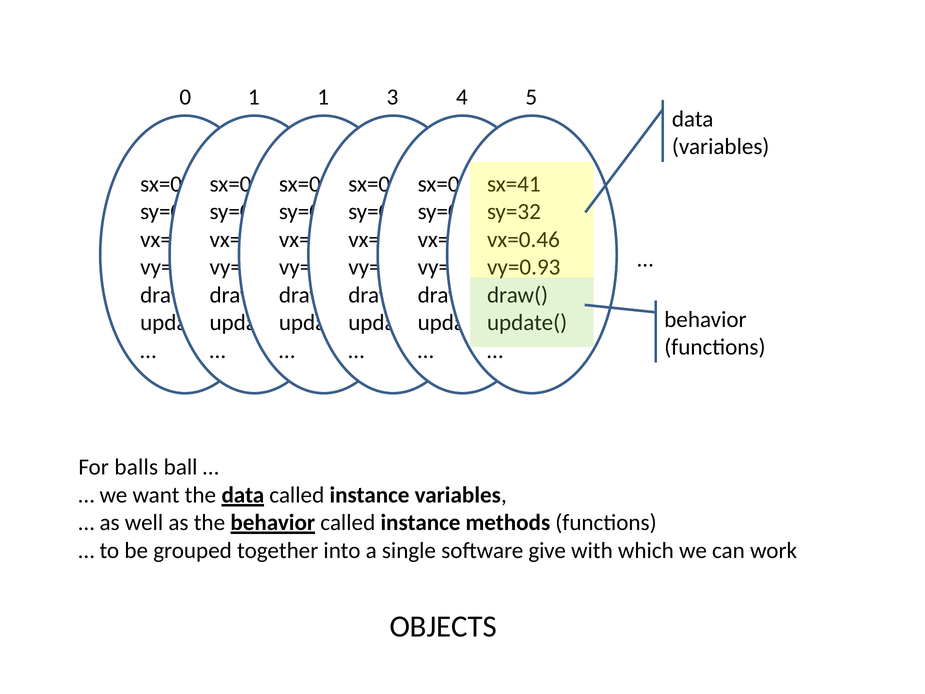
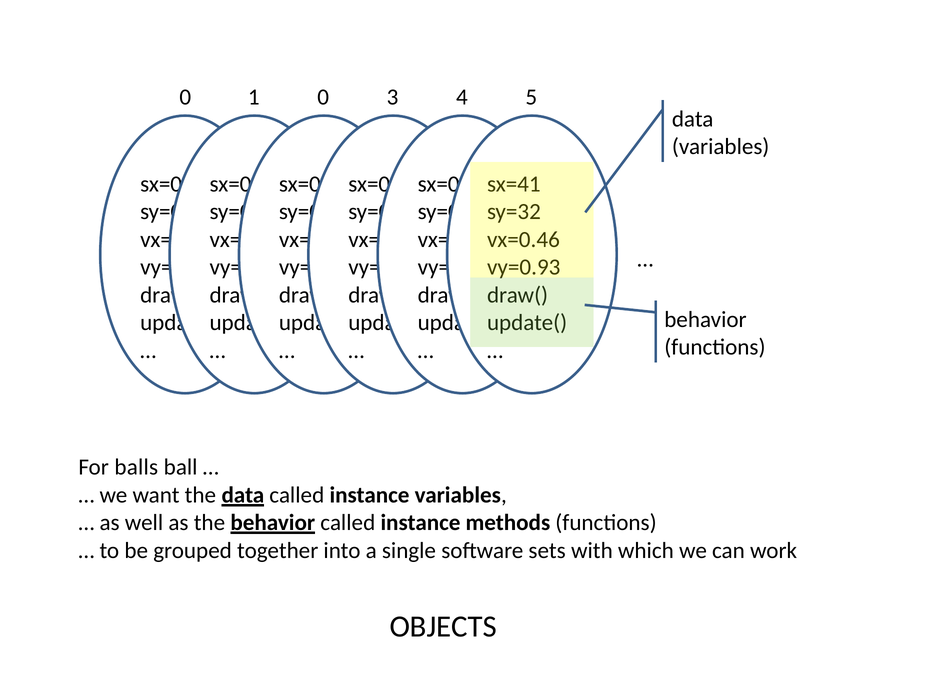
1 1: 1 -> 0
give: give -> sets
